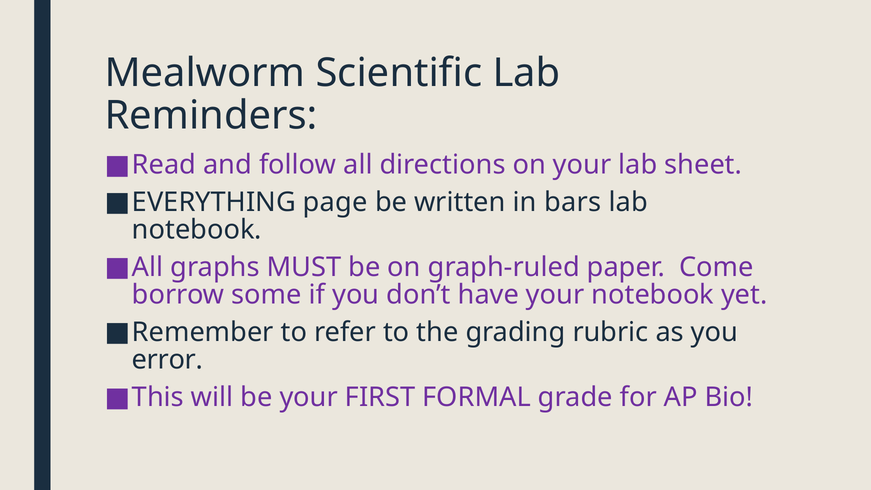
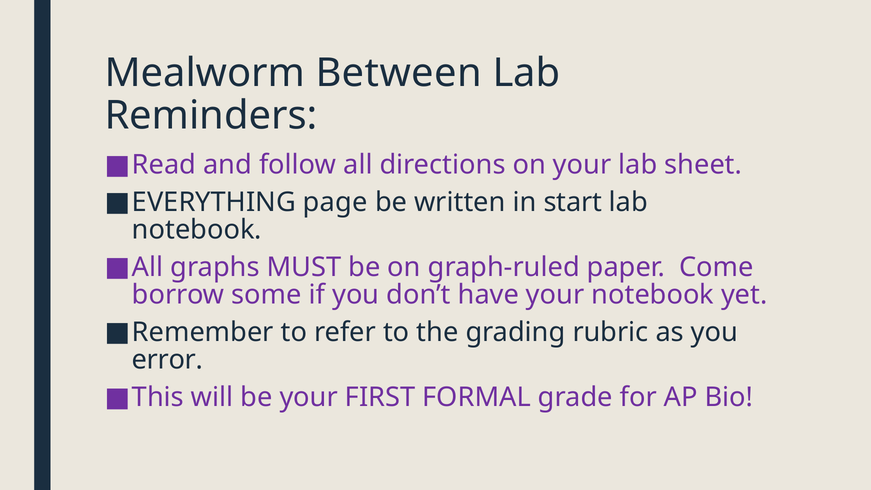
Scientific: Scientific -> Between
bars: bars -> start
